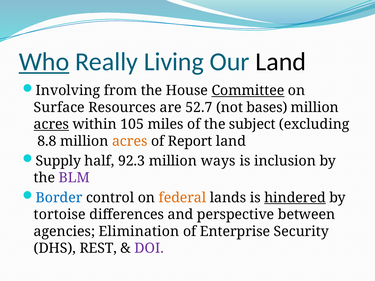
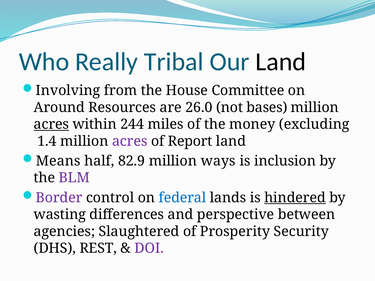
Who underline: present -> none
Living: Living -> Tribal
Committee underline: present -> none
Surface: Surface -> Around
52.7: 52.7 -> 26.0
105: 105 -> 244
subject: subject -> money
8.8: 8.8 -> 1.4
acres at (130, 141) colour: orange -> purple
Supply: Supply -> Means
92.3: 92.3 -> 82.9
Border colour: blue -> purple
federal colour: orange -> blue
tortoise: tortoise -> wasting
Elimination: Elimination -> Slaughtered
Enterprise: Enterprise -> Prosperity
